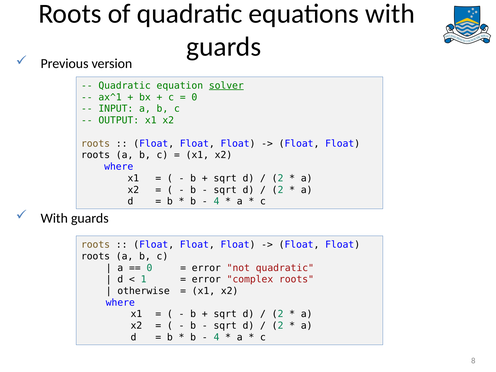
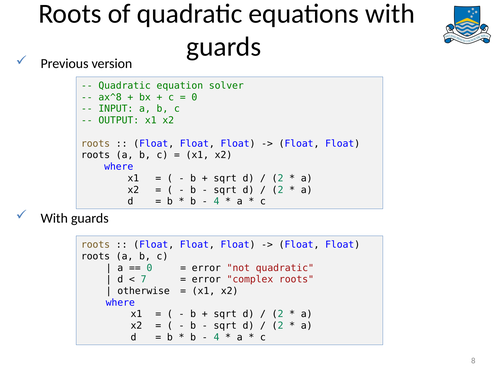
solver underline: present -> none
ax^1: ax^1 -> ax^8
1: 1 -> 7
